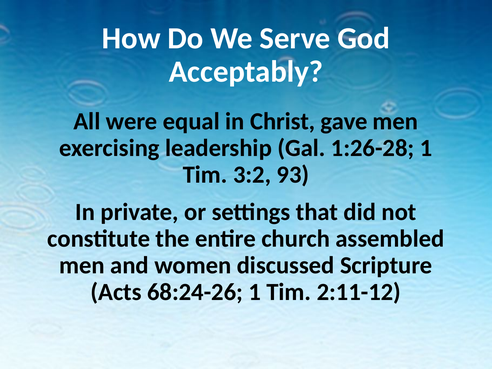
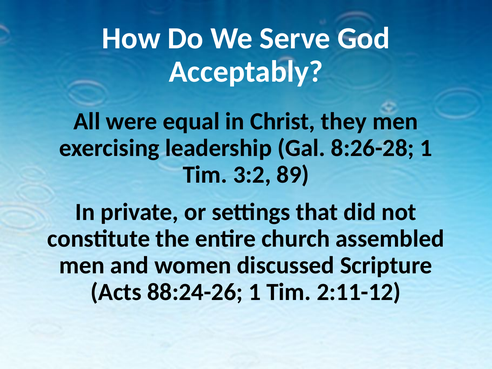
gave: gave -> they
1:26-28: 1:26-28 -> 8:26-28
93: 93 -> 89
68:24-26: 68:24-26 -> 88:24-26
